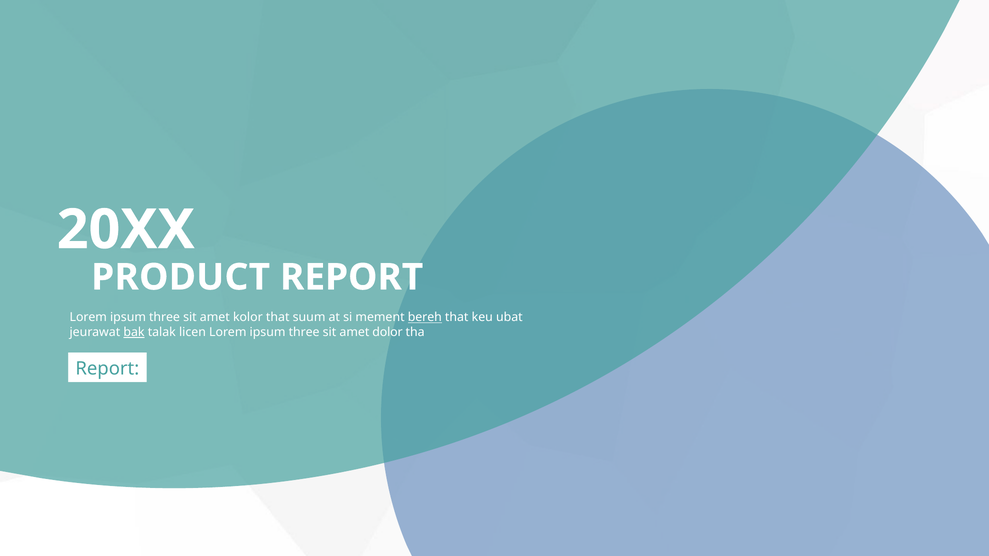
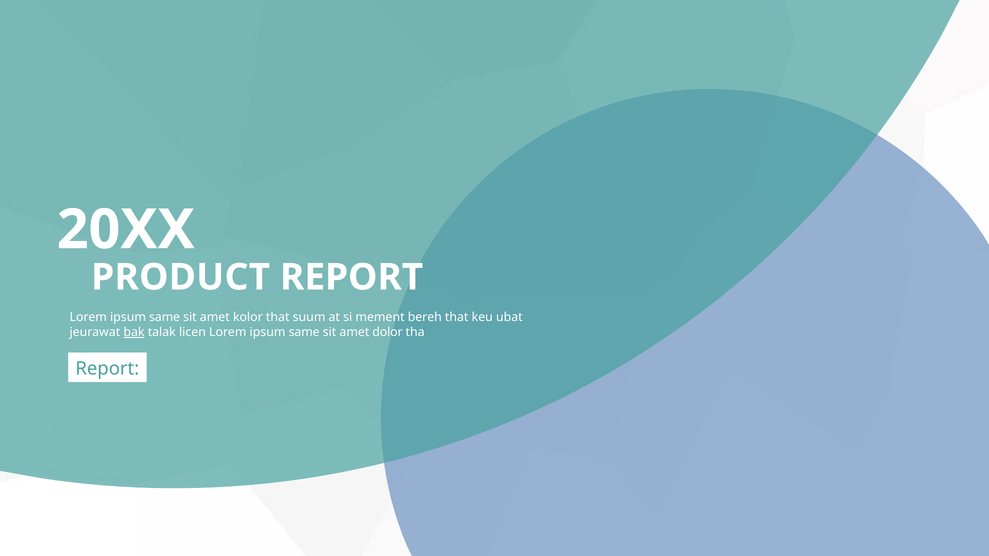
three at (165, 318): three -> same
bereh underline: present -> none
licen Lorem ipsum three: three -> same
